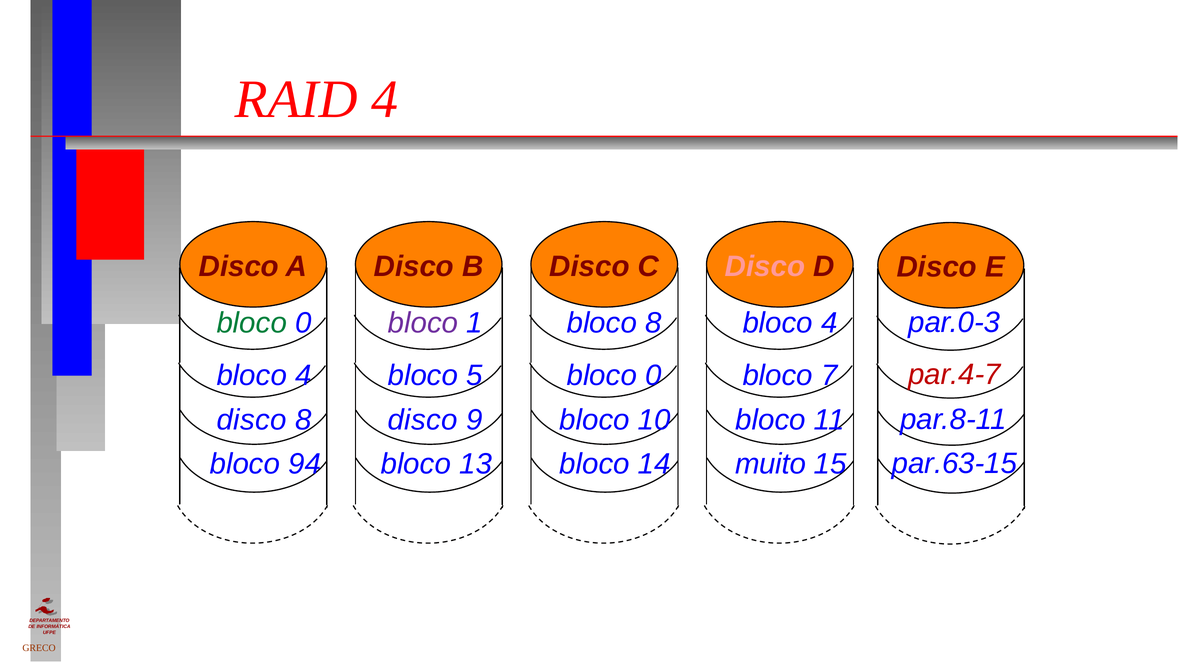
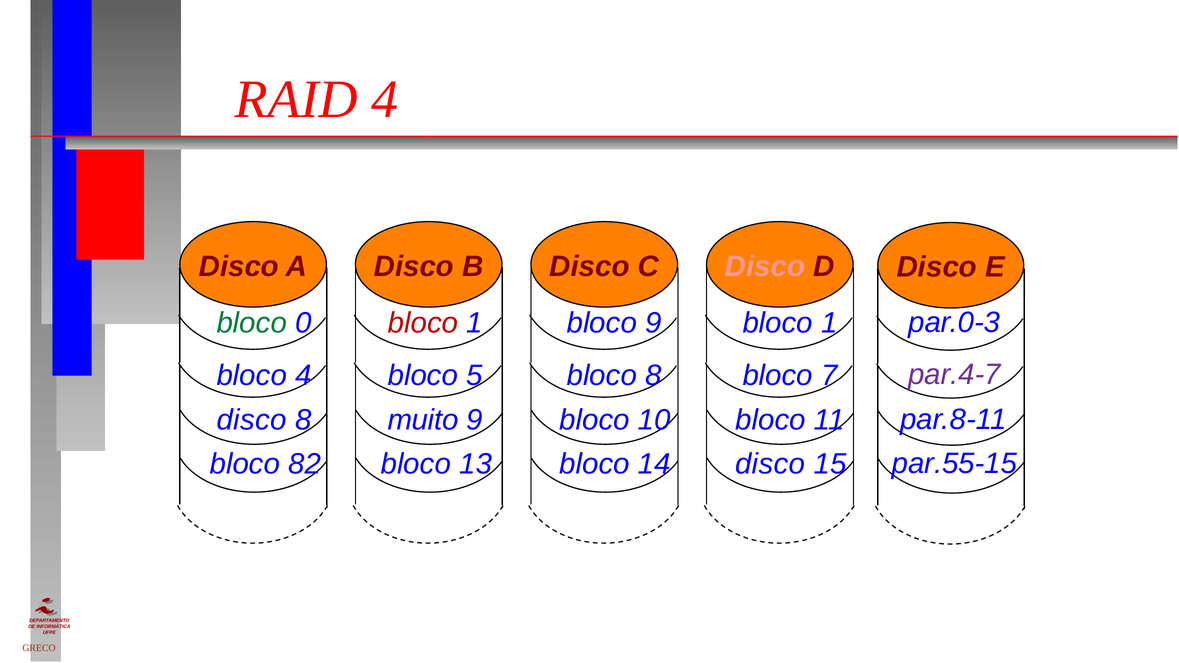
bloco at (423, 323) colour: purple -> red
bloco 8: 8 -> 9
4 at (829, 323): 4 -> 1
par.4-7 colour: red -> purple
0 at (653, 375): 0 -> 8
disco at (423, 420): disco -> muito
par.63-15: par.63-15 -> par.55-15
94: 94 -> 82
muito at (771, 464): muito -> disco
